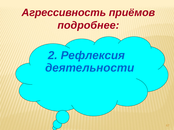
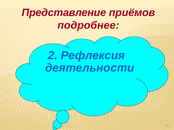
Агрессивность: Агрессивность -> Представление
